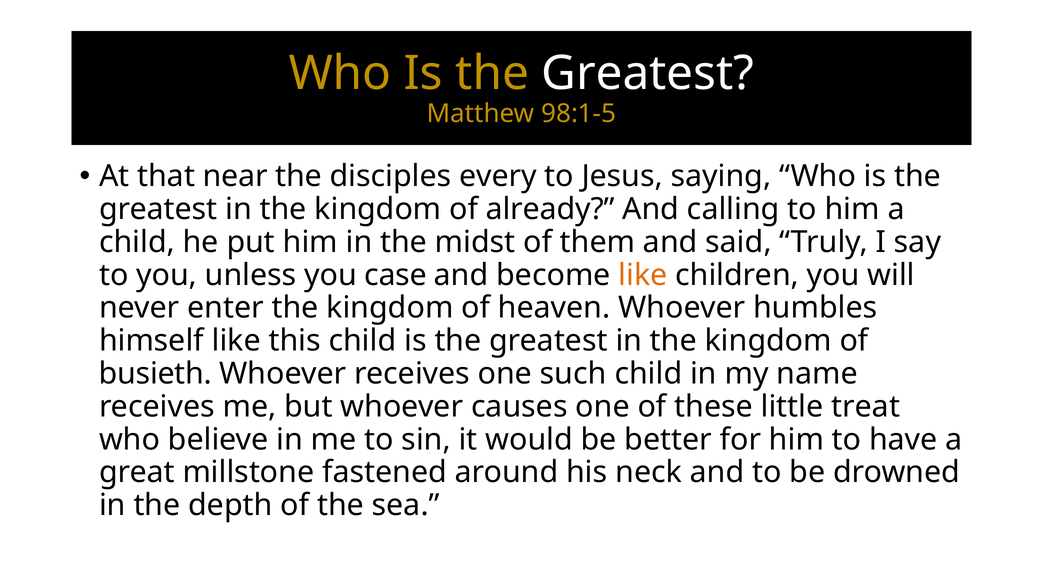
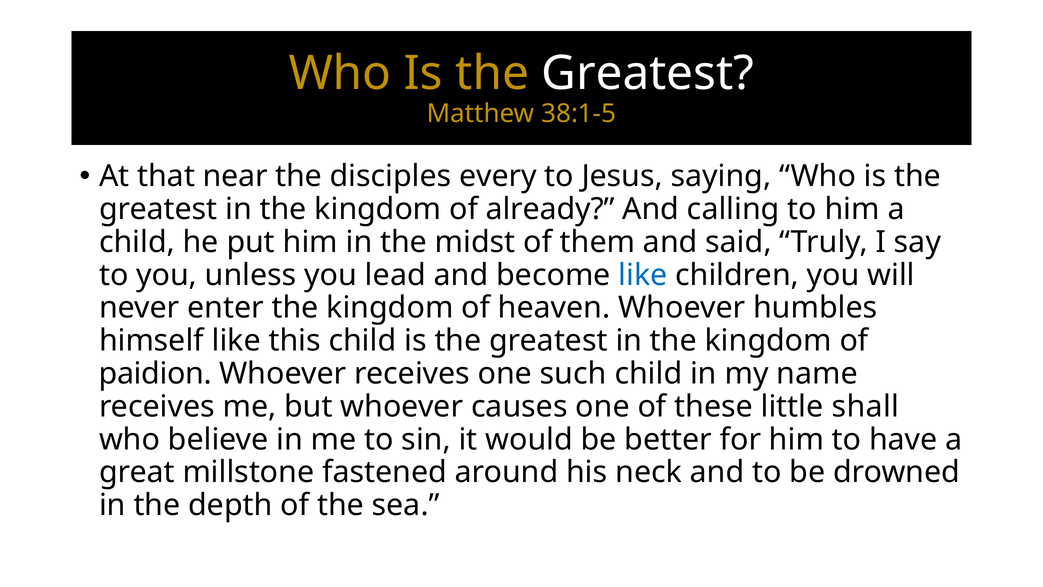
98:1-5: 98:1-5 -> 38:1-5
case: case -> lead
like at (643, 275) colour: orange -> blue
busieth: busieth -> paidion
treat: treat -> shall
